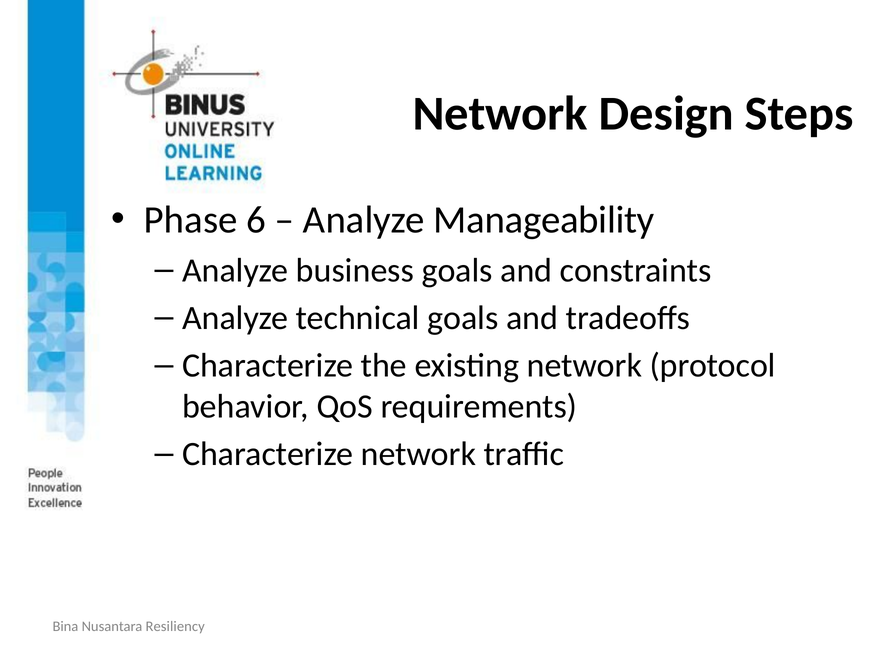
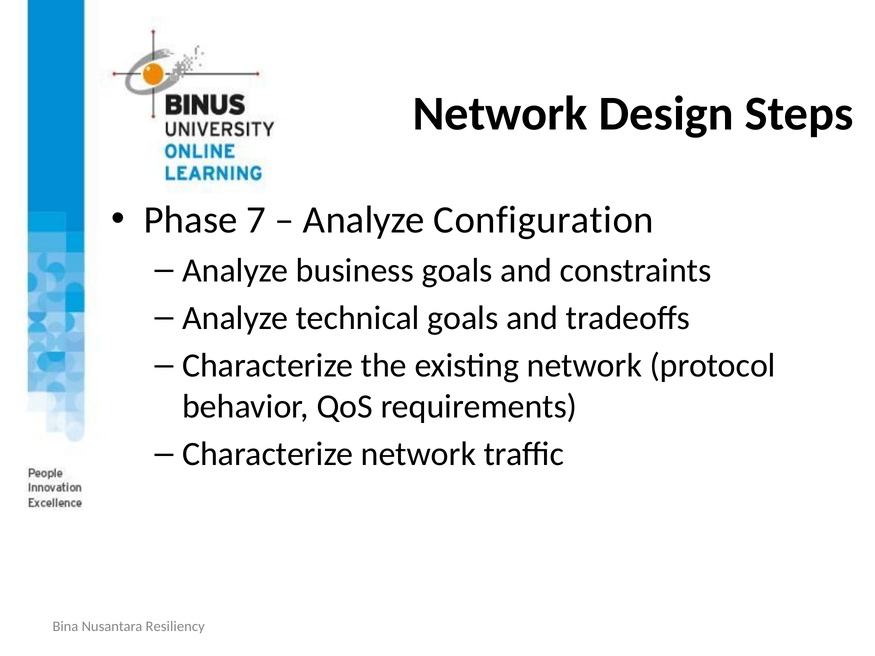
6: 6 -> 7
Manageability: Manageability -> Configuration
